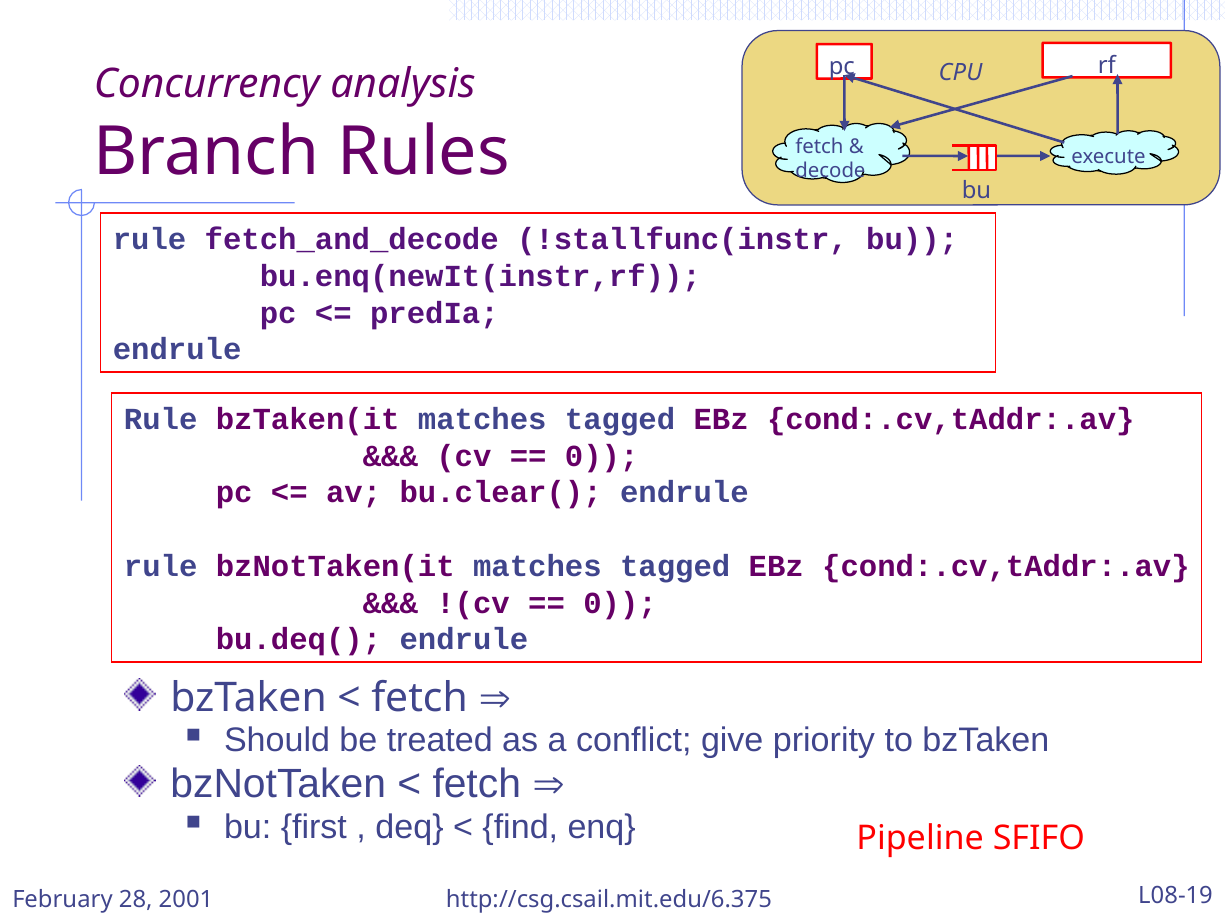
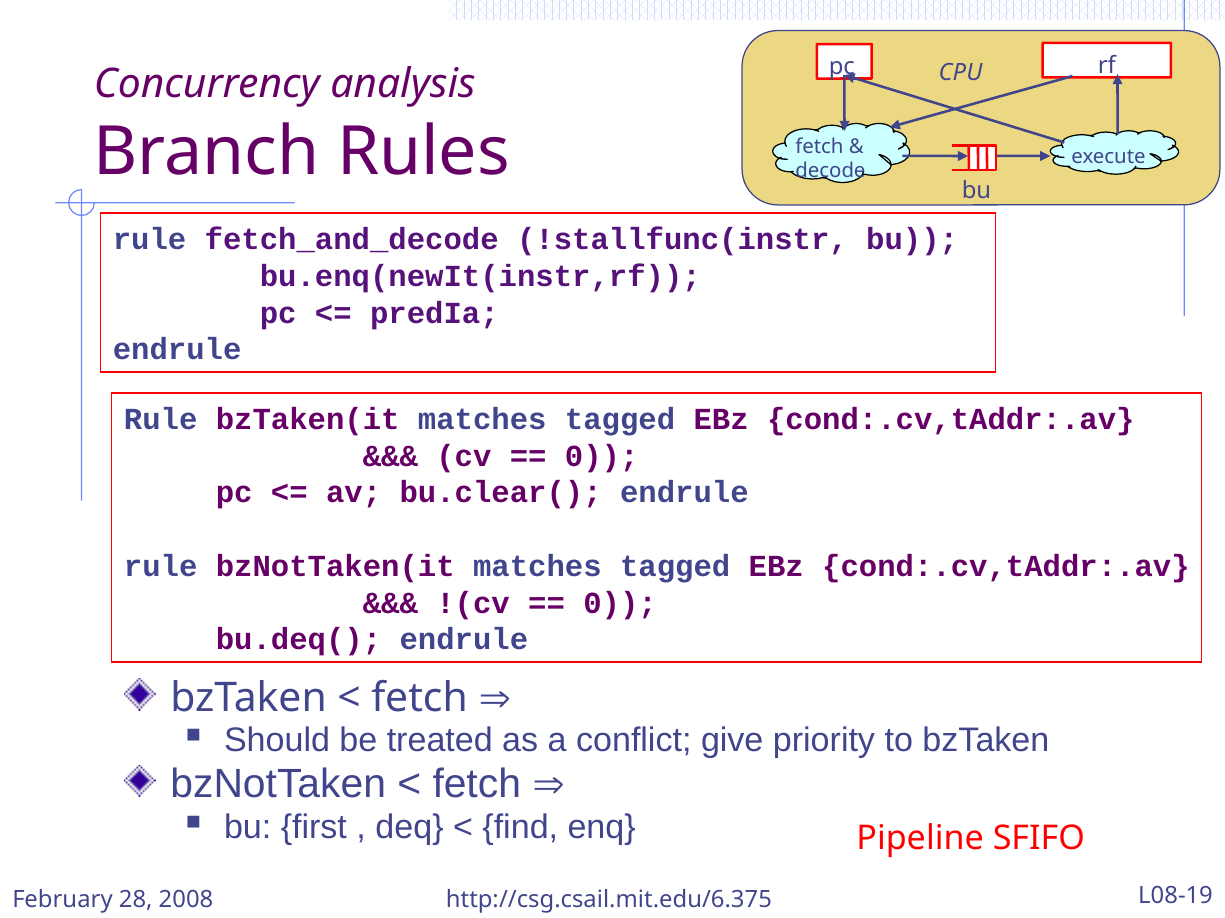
2001: 2001 -> 2008
